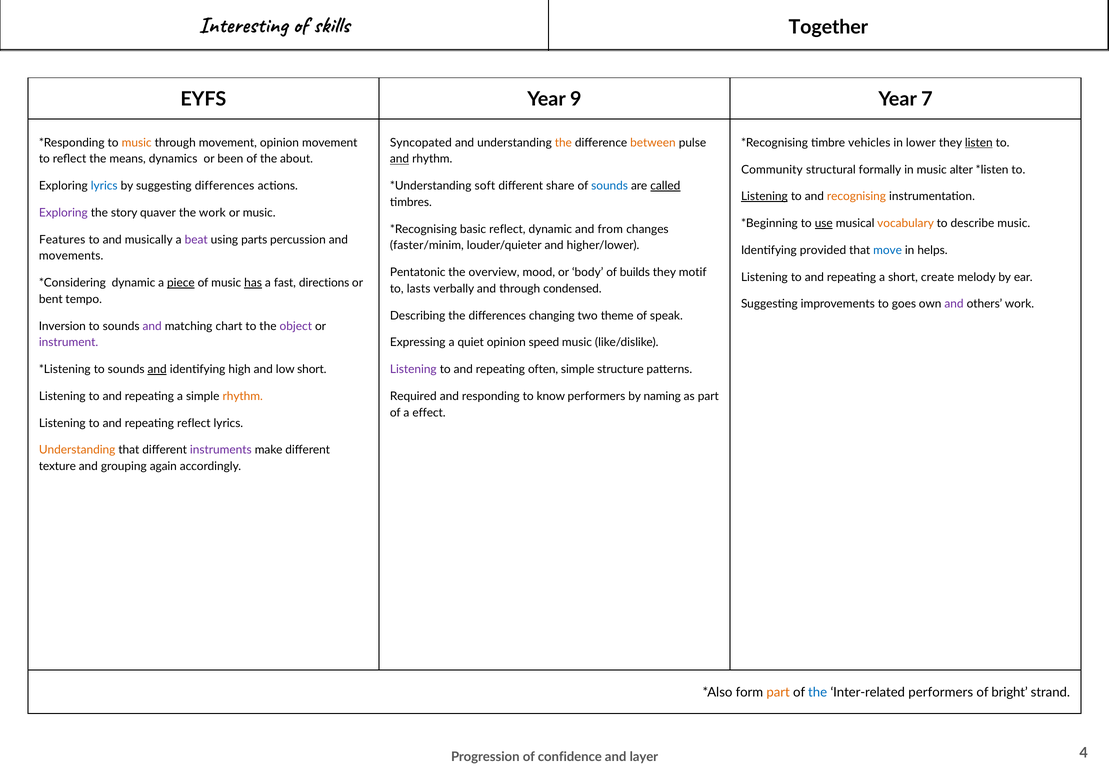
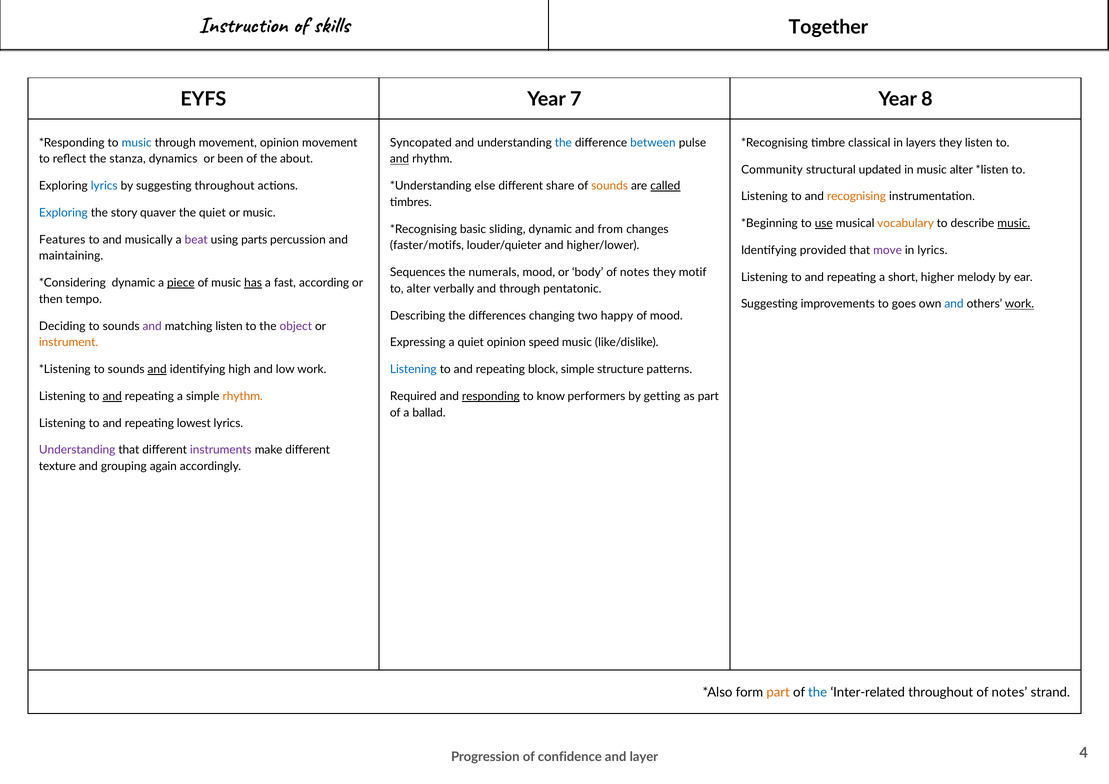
Interesting: Interesting -> Instruction
9: 9 -> 7
7: 7 -> 8
music at (137, 143) colour: orange -> blue
the at (563, 143) colour: orange -> blue
between colour: orange -> blue
vehicles: vehicles -> classical
lower: lower -> layers
listen at (979, 143) underline: present -> none
means: means -> stanza
formally: formally -> updated
suggesting differences: differences -> throughout
soft: soft -> else
sounds at (610, 186) colour: blue -> orange
Listening at (764, 197) underline: present -> none
Exploring at (63, 213) colour: purple -> blue
the work: work -> quiet
music at (1014, 223) underline: none -> present
basic reflect: reflect -> sliding
faster/minim: faster/minim -> faster/motifs
move colour: blue -> purple
in helps: helps -> lyrics
movements: movements -> maintaining
Pentatonic: Pentatonic -> Sequences
overview: overview -> numerals
builds at (635, 272): builds -> notes
create: create -> higher
directions: directions -> according
to lasts: lasts -> alter
condensed: condensed -> pentatonic
bent: bent -> then
and at (954, 304) colour: purple -> blue
work at (1020, 304) underline: none -> present
theme: theme -> happy
of speak: speak -> mood
Inversion: Inversion -> Deciding
matching chart: chart -> listen
instrument colour: purple -> orange
low short: short -> work
Listening at (413, 369) colour: purple -> blue
often: often -> block
and at (112, 396) underline: none -> present
responding underline: none -> present
naming: naming -> getting
effect: effect -> ballad
repeating reflect: reflect -> lowest
Understanding at (77, 450) colour: orange -> purple
Inter-related performers: performers -> throughout
bright at (1010, 693): bright -> notes
